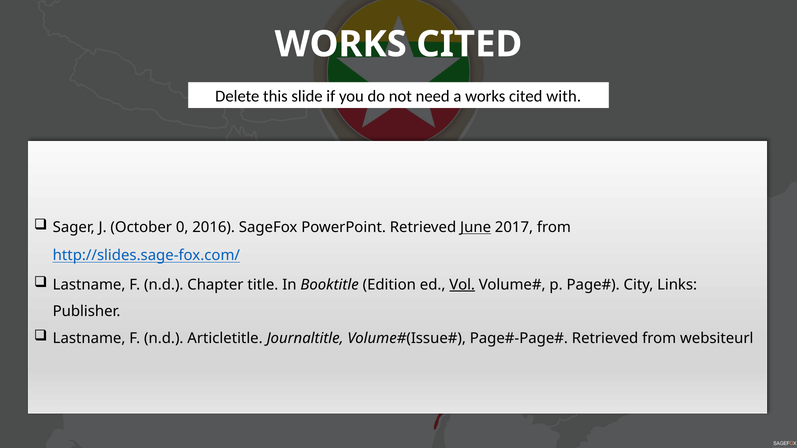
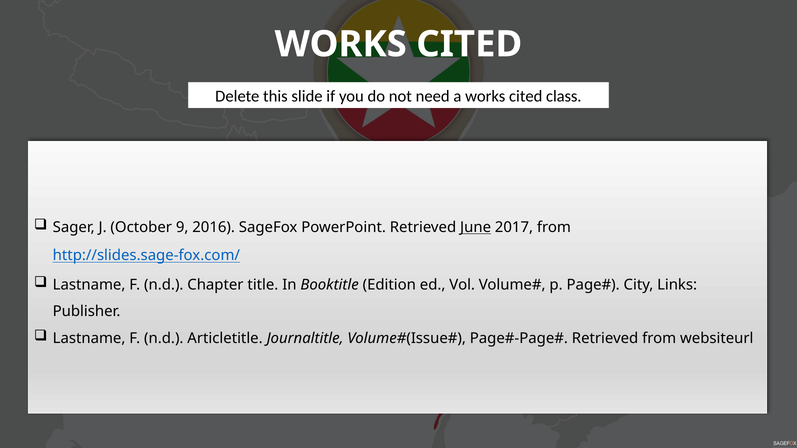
with: with -> class
0: 0 -> 9
Vol underline: present -> none
